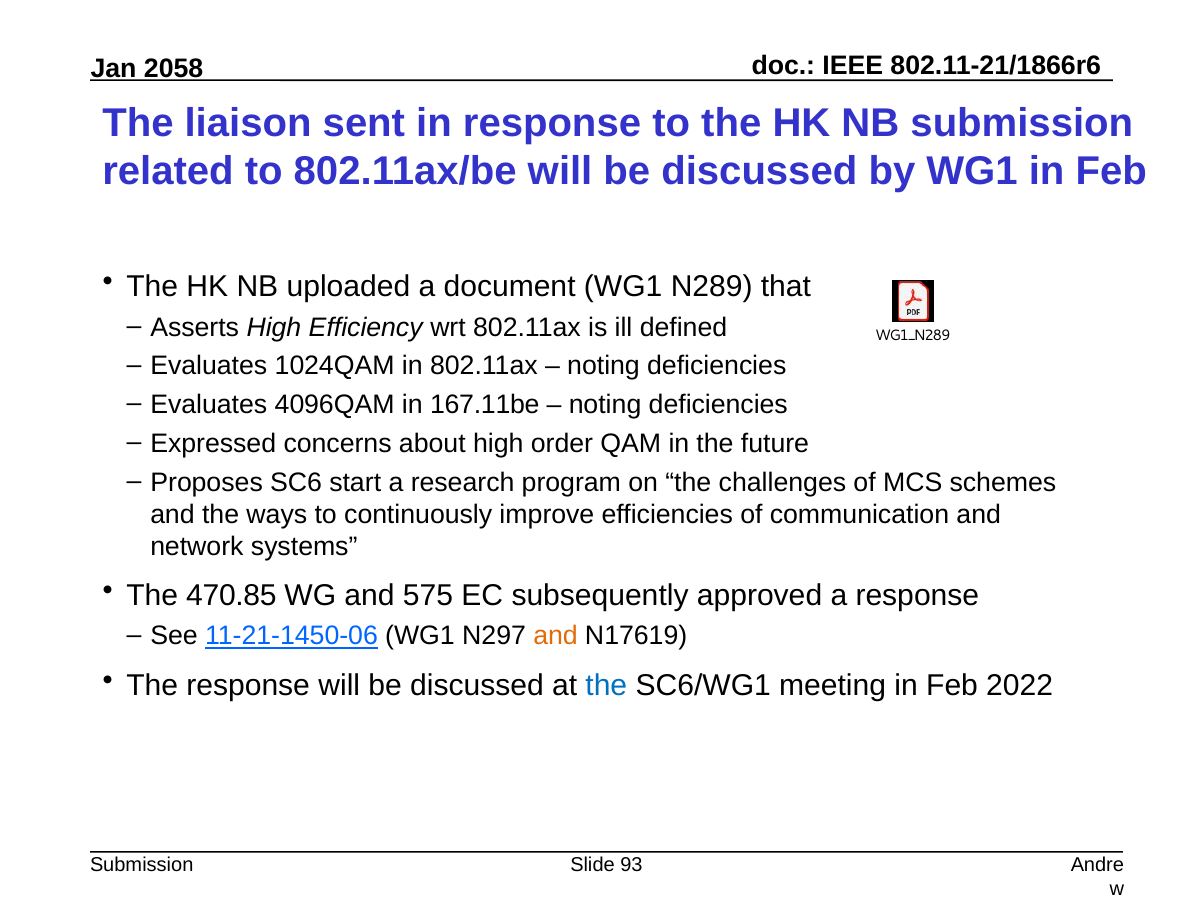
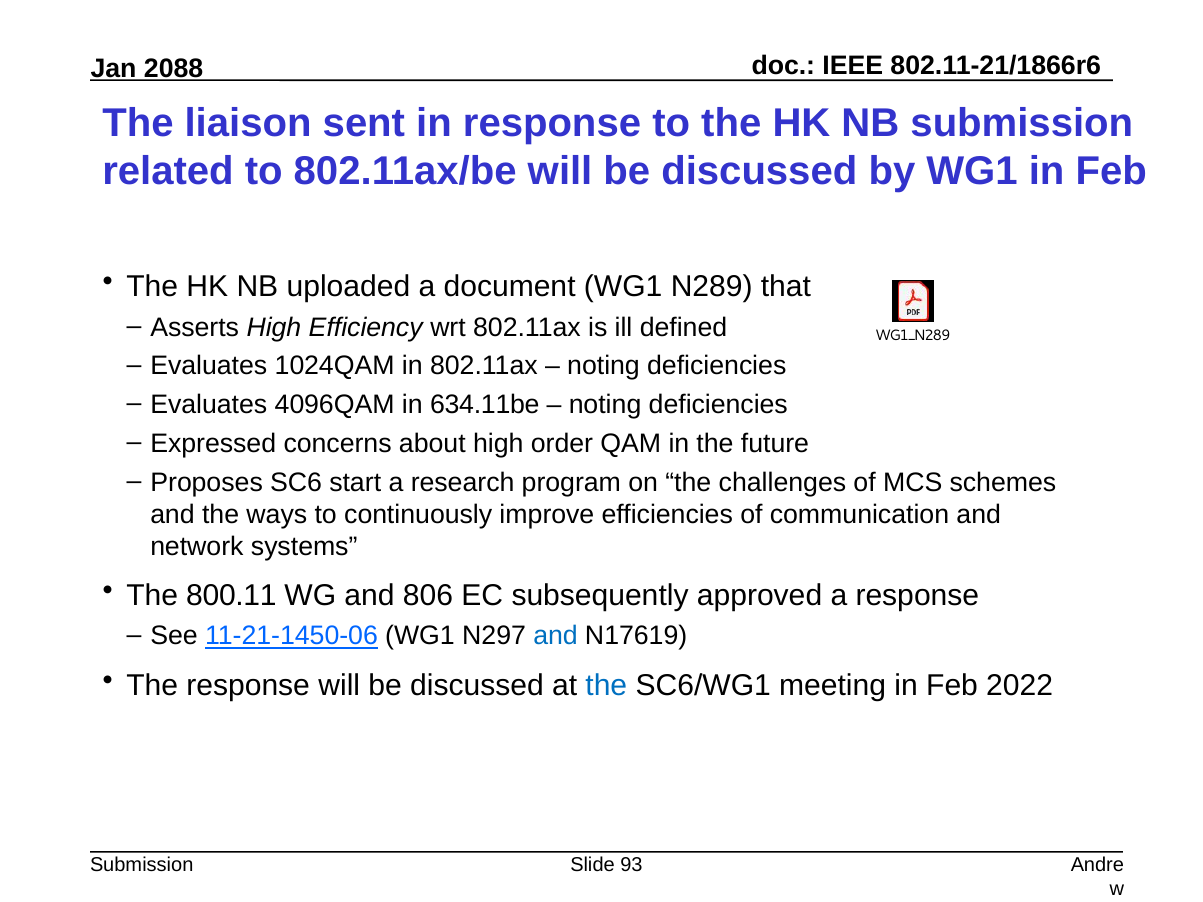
2058: 2058 -> 2088
167.11be: 167.11be -> 634.11be
470.85: 470.85 -> 800.11
575: 575 -> 806
and at (556, 636) colour: orange -> blue
